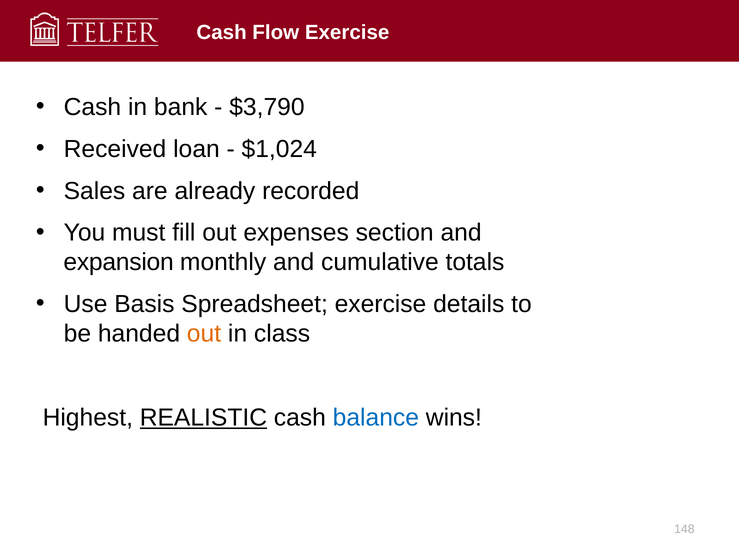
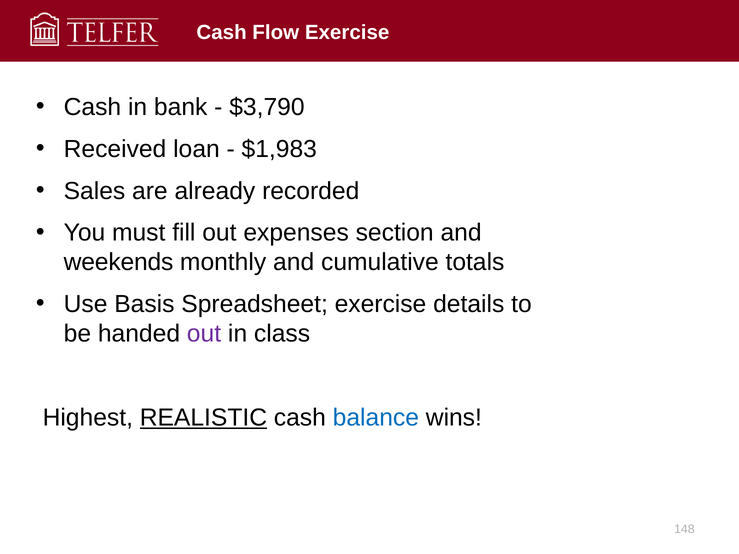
$1,024: $1,024 -> $1,983
expansion: expansion -> weekends
out at (204, 334) colour: orange -> purple
